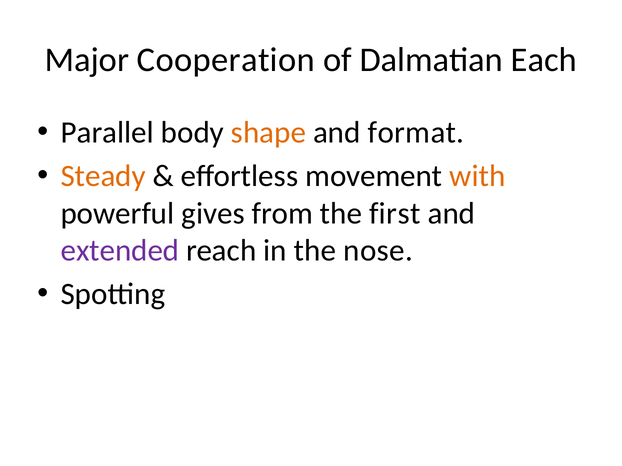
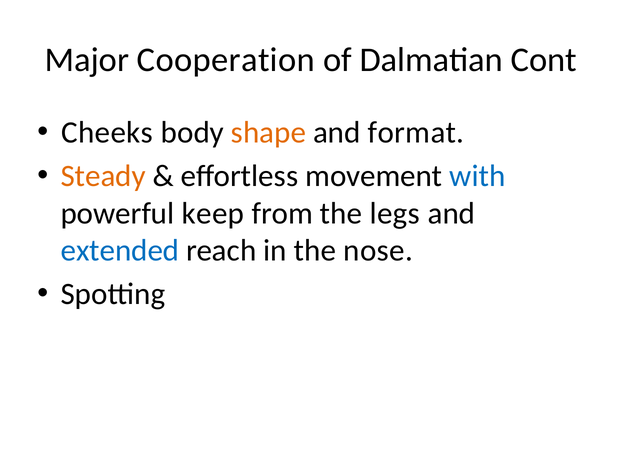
Each: Each -> Cont
Parallel: Parallel -> Cheeks
with colour: orange -> blue
gives: gives -> keep
first: first -> legs
extended colour: purple -> blue
